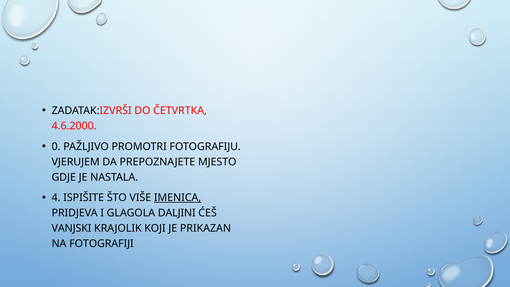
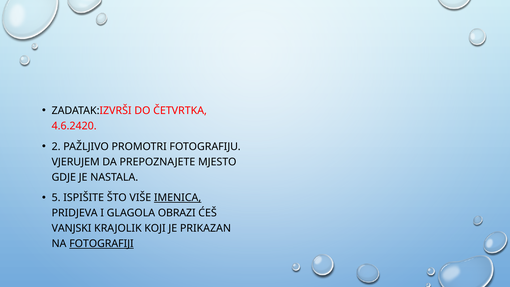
4.6.2000: 4.6.2000 -> 4.6.2420
0: 0 -> 2
4: 4 -> 5
DALJINI: DALJINI -> OBRAZI
FOTOGRAFIJI underline: none -> present
